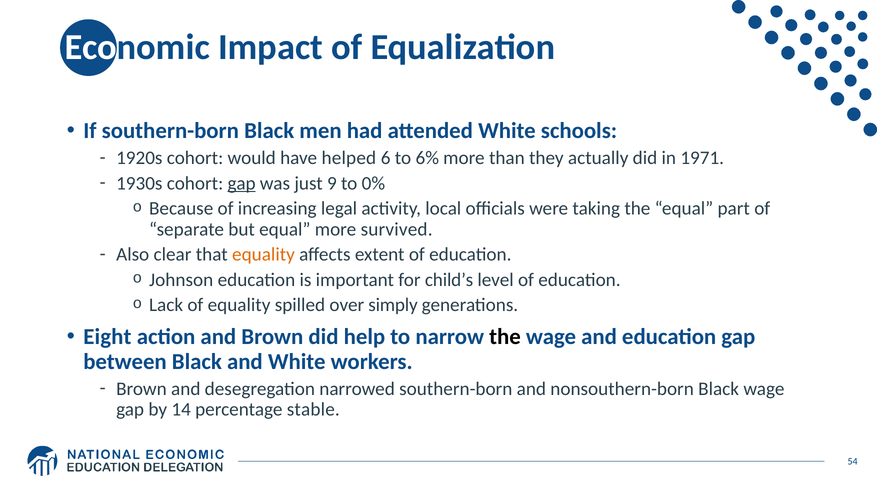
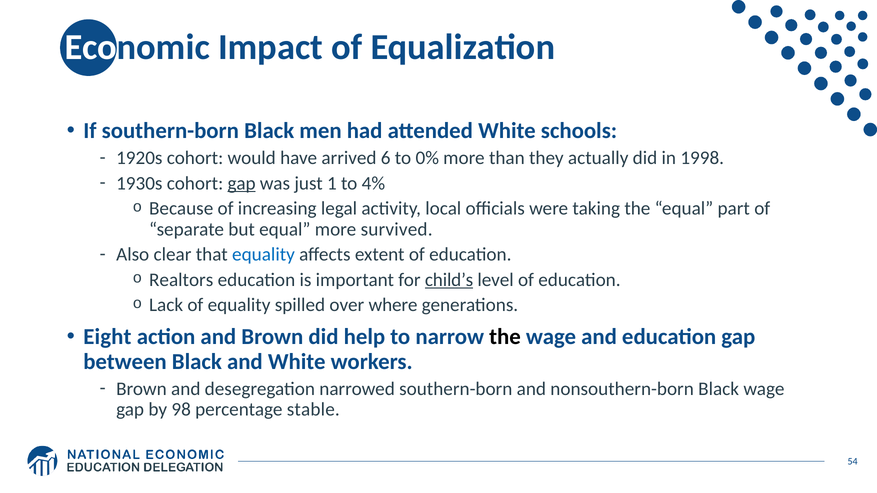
helped: helped -> arrived
6%: 6% -> 0%
1971: 1971 -> 1998
9: 9 -> 1
0%: 0% -> 4%
equality at (263, 255) colour: orange -> blue
Johnson: Johnson -> Realtors
child’s underline: none -> present
simply: simply -> where
14: 14 -> 98
